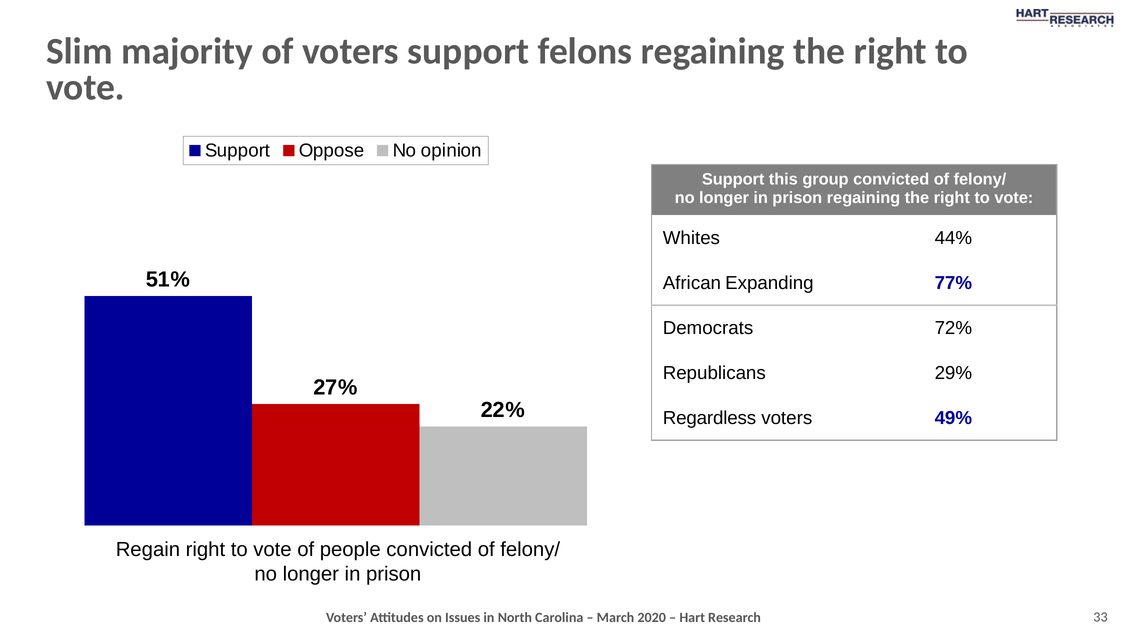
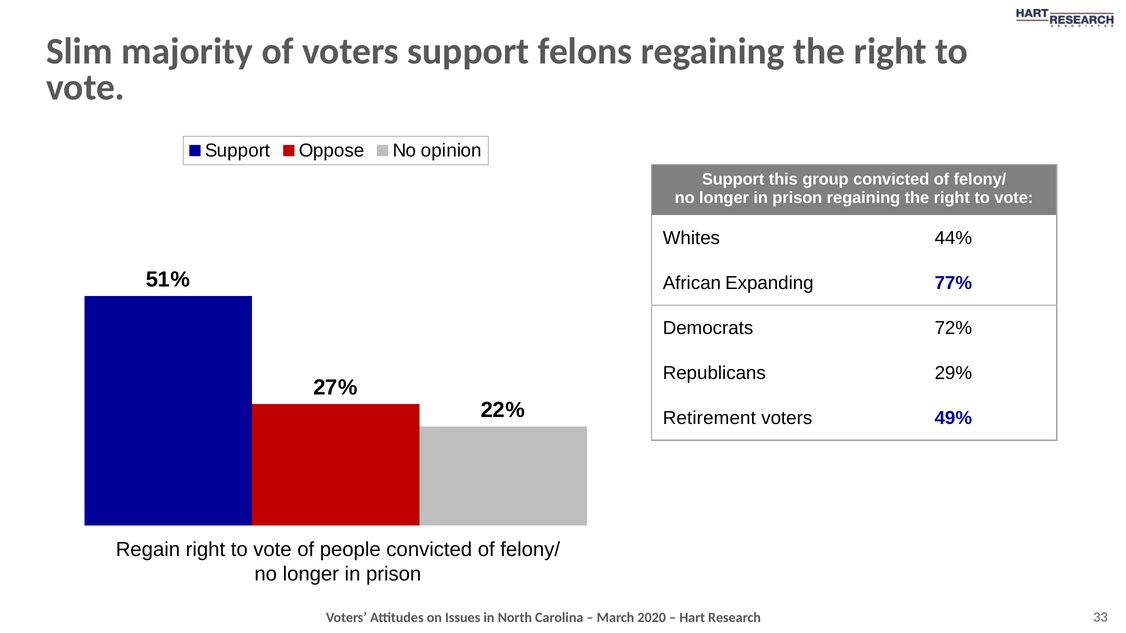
Regardless: Regardless -> Retirement
